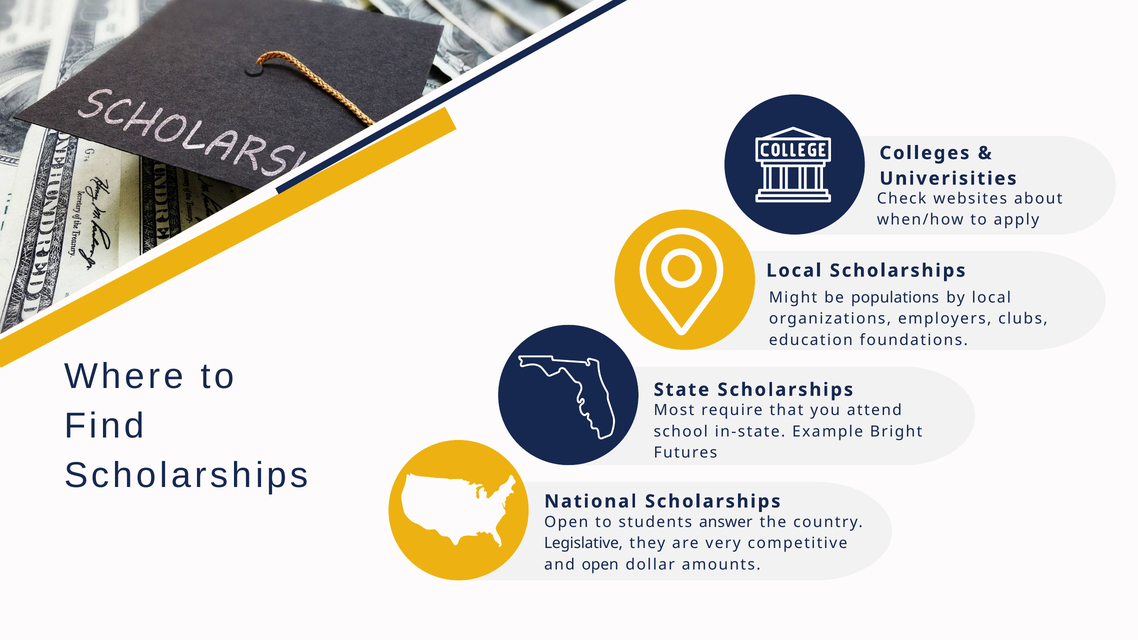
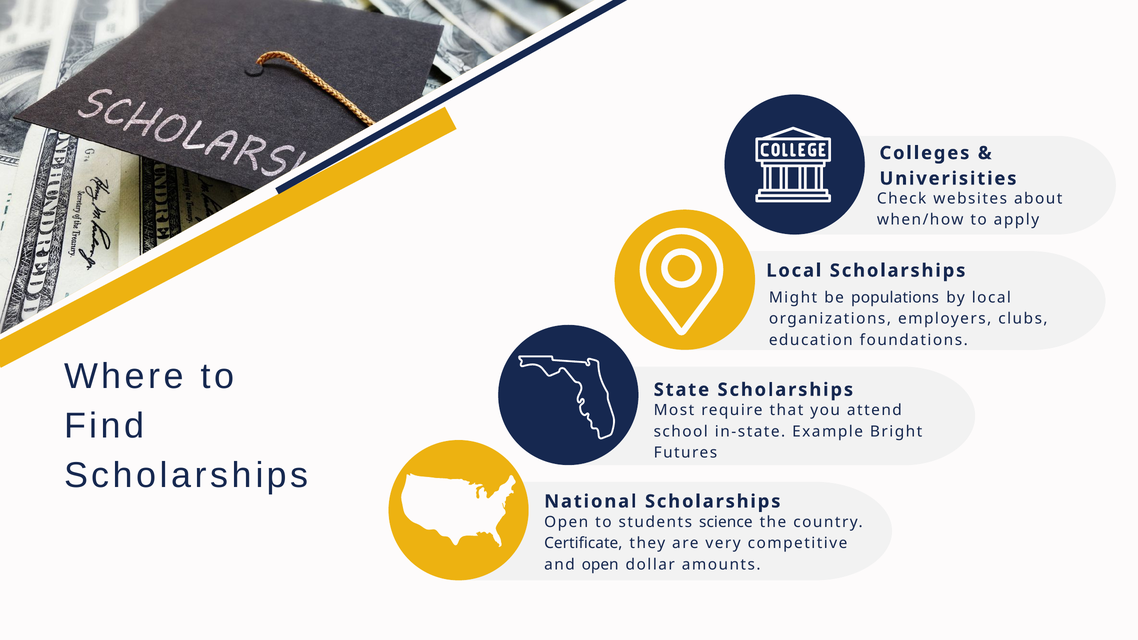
answer: answer -> science
Legislative: Legislative -> Certificate
